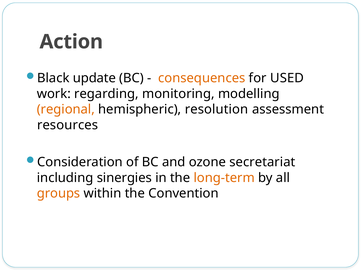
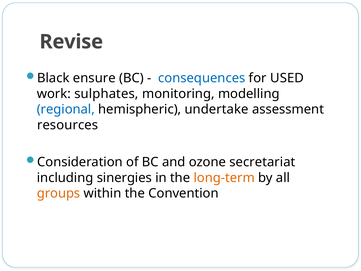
Action: Action -> Revise
update: update -> ensure
consequences colour: orange -> blue
regarding: regarding -> sulphates
regional colour: orange -> blue
resolution: resolution -> undertake
